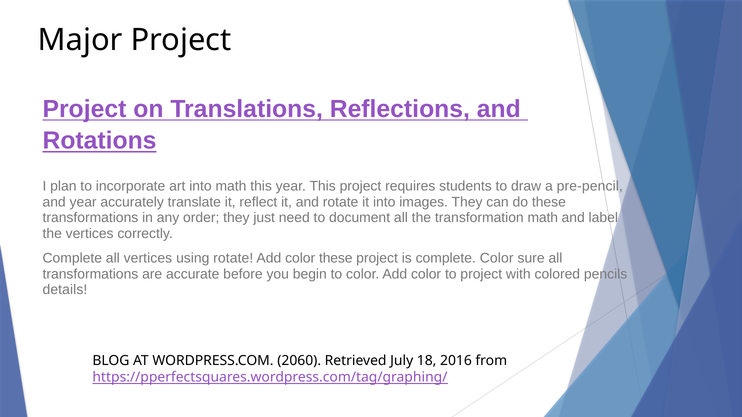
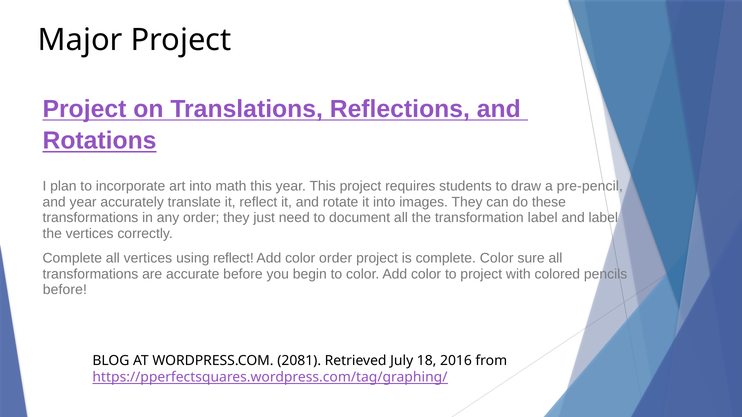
transformation math: math -> label
using rotate: rotate -> reflect
color these: these -> order
details at (65, 290): details -> before
2060: 2060 -> 2081
